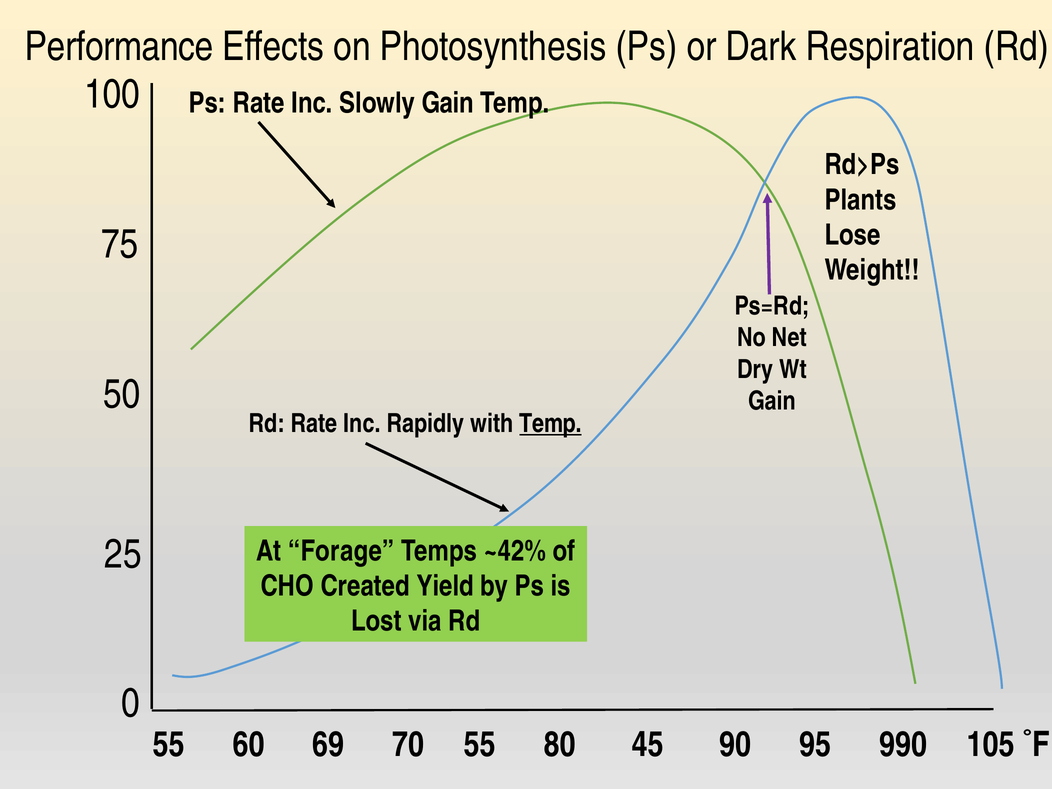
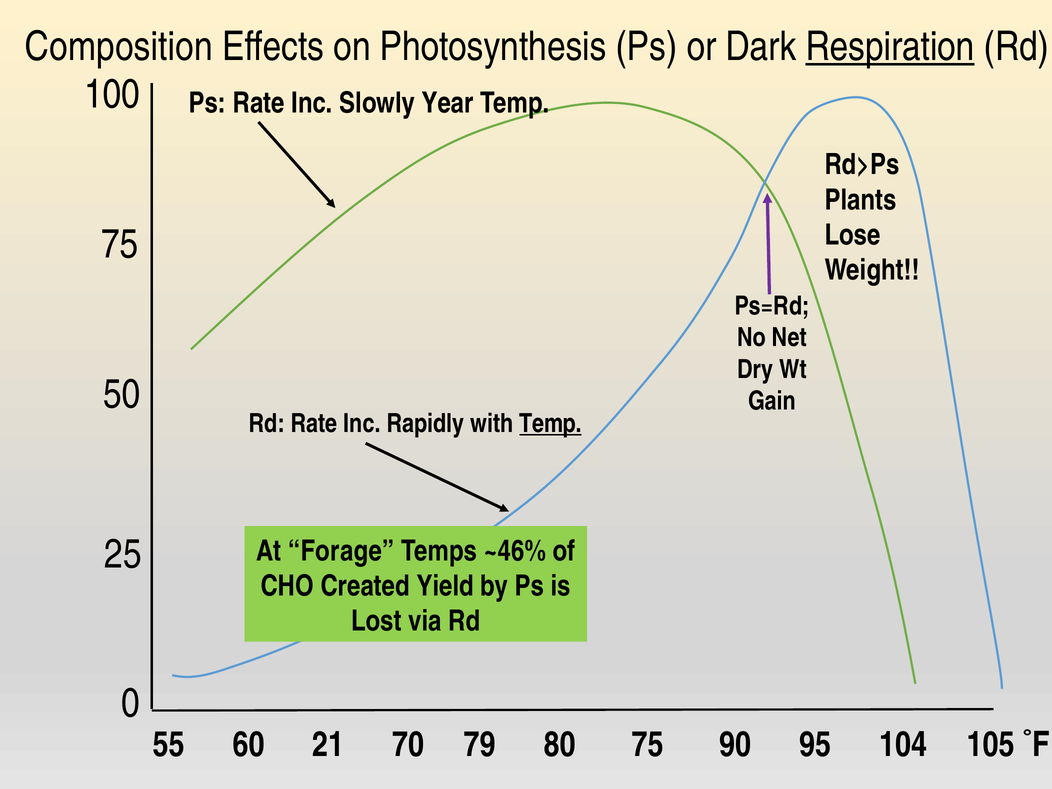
Performance: Performance -> Composition
Respiration underline: none -> present
Slowly Gain: Gain -> Year
~42%: ~42% -> ~46%
69: 69 -> 21
70 55: 55 -> 79
80 45: 45 -> 75
990: 990 -> 104
